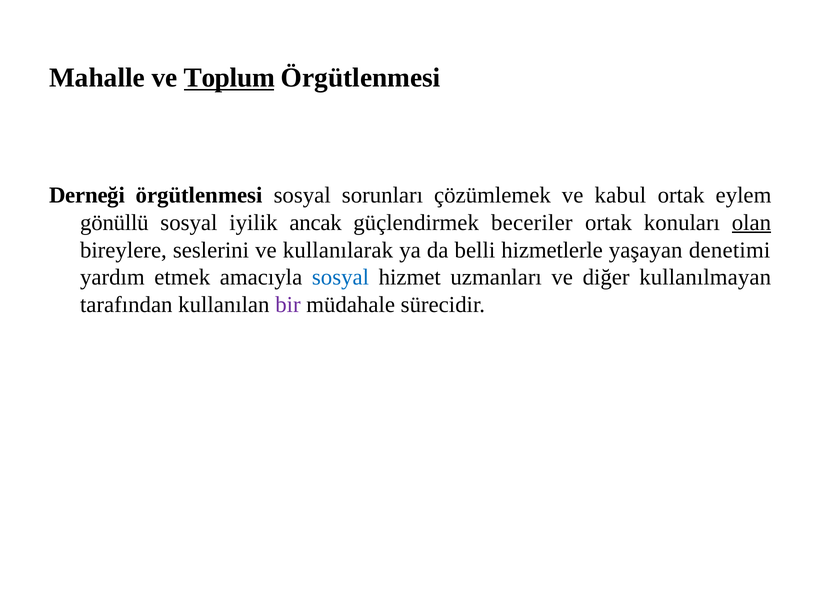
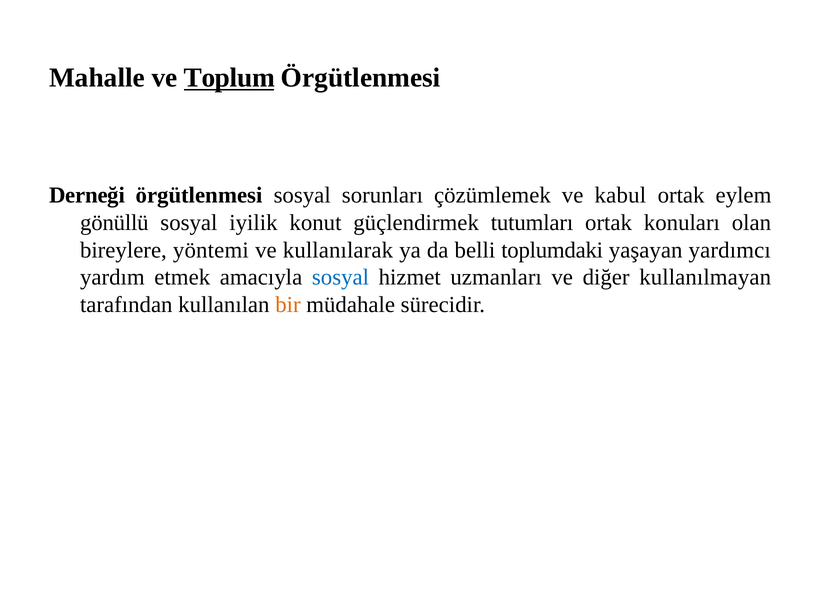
ancak: ancak -> konut
beceriler: beceriler -> tutumları
olan underline: present -> none
seslerini: seslerini -> yöntemi
hizmetlerle: hizmetlerle -> toplumdaki
denetimi: denetimi -> yardımcı
bir colour: purple -> orange
